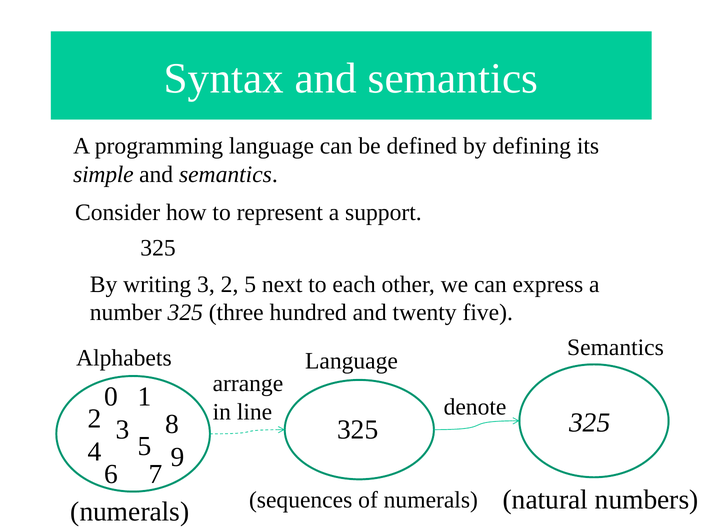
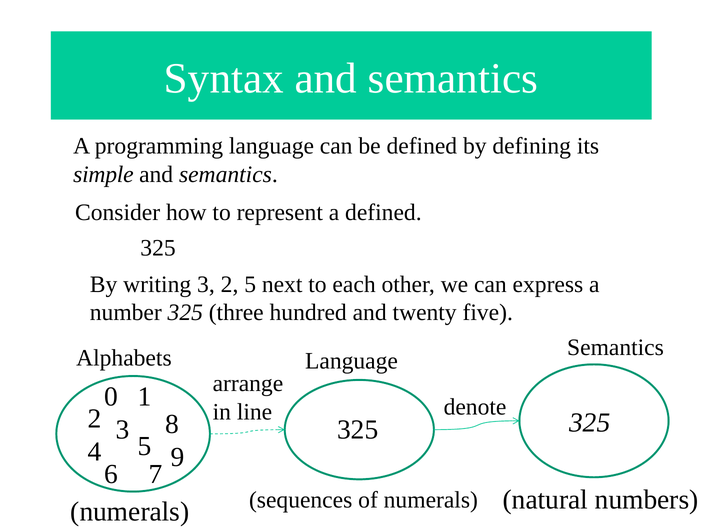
a support: support -> defined
